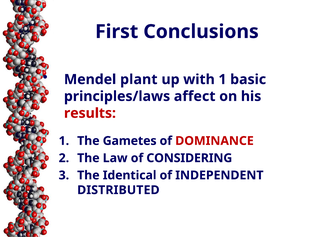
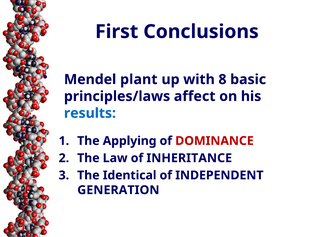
with 1: 1 -> 8
results colour: red -> blue
Gametes: Gametes -> Applying
CONSIDERING: CONSIDERING -> INHERITANCE
DISTRIBUTED: DISTRIBUTED -> GENERATION
